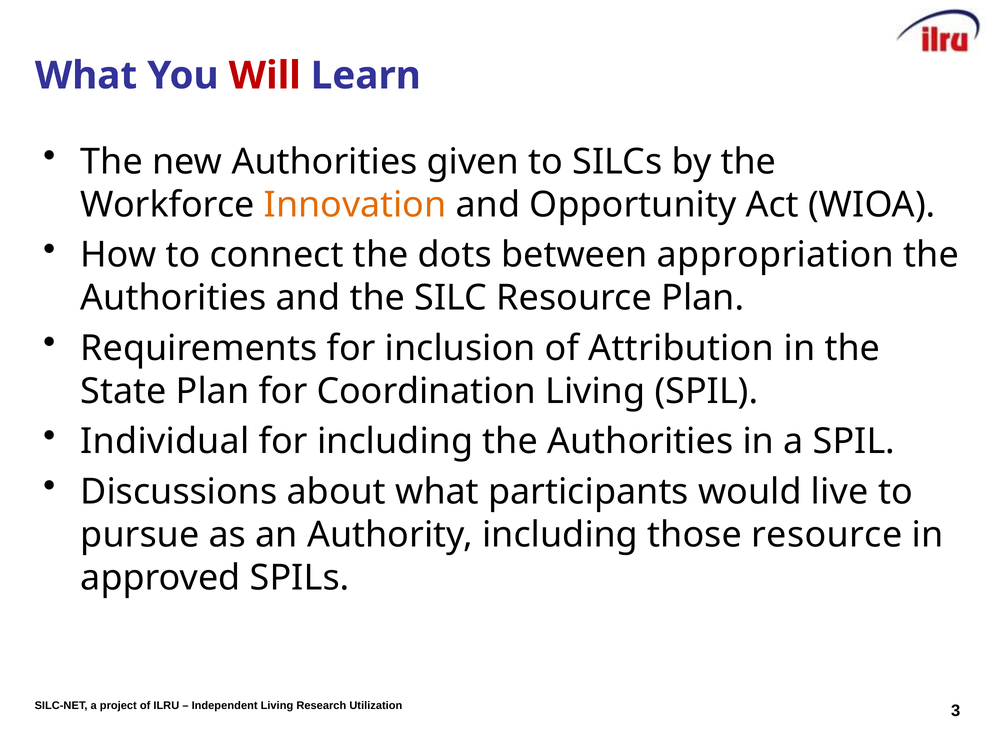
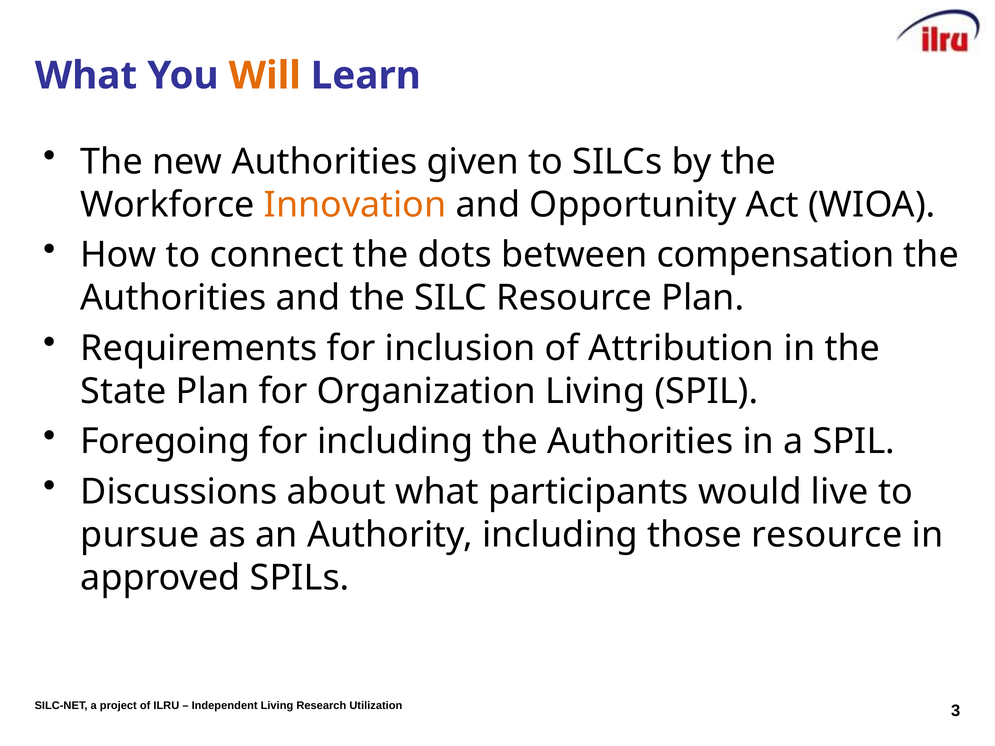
Will colour: red -> orange
appropriation: appropriation -> compensation
Coordination: Coordination -> Organization
Individual: Individual -> Foregoing
